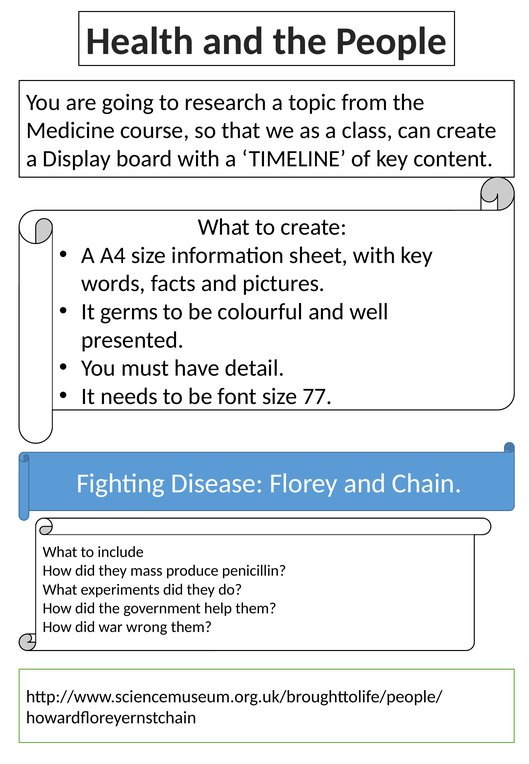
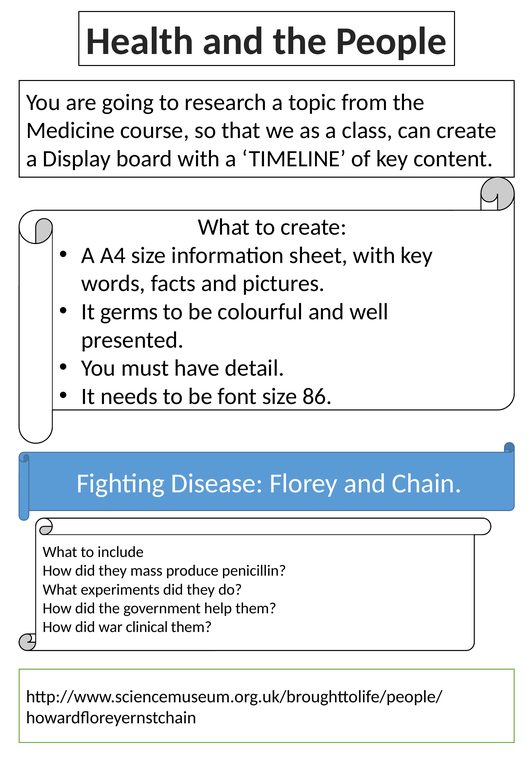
77: 77 -> 86
wrong: wrong -> clinical
